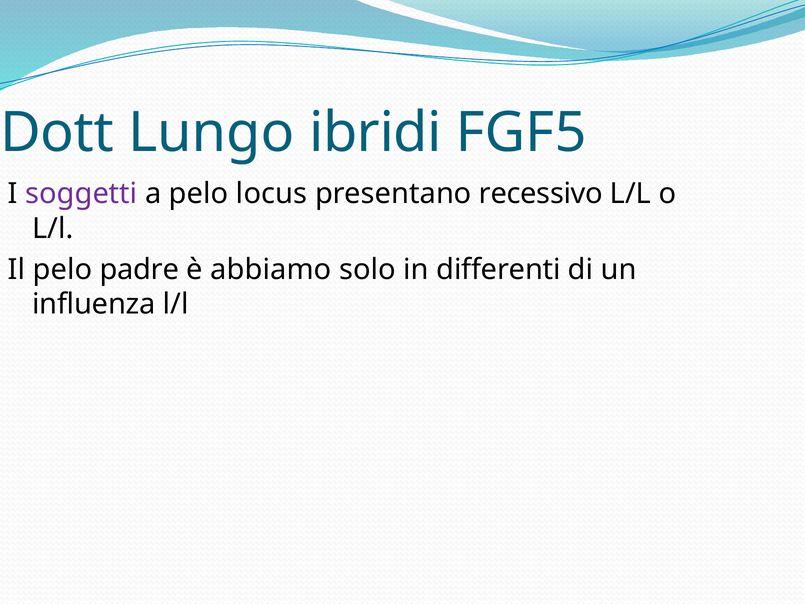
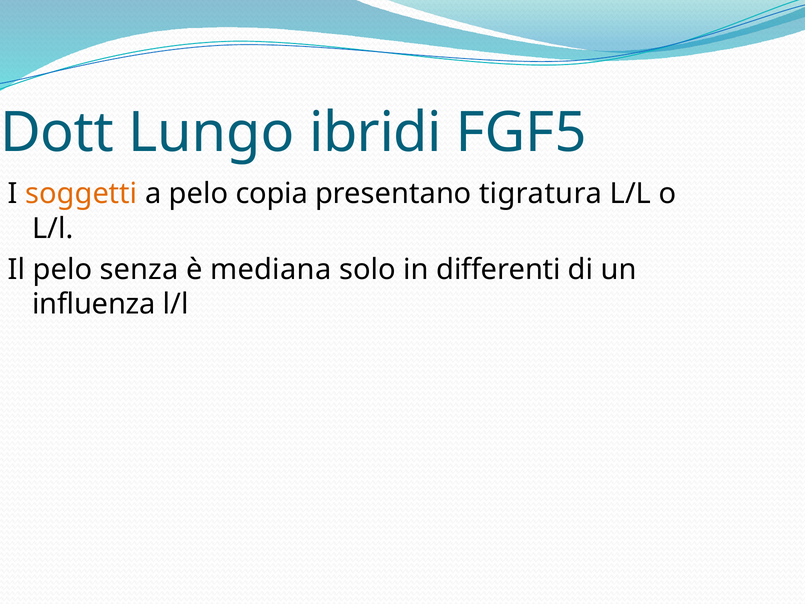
soggetti colour: purple -> orange
locus: locus -> copia
recessivo: recessivo -> tigratura
padre: padre -> senza
abbiamo: abbiamo -> mediana
